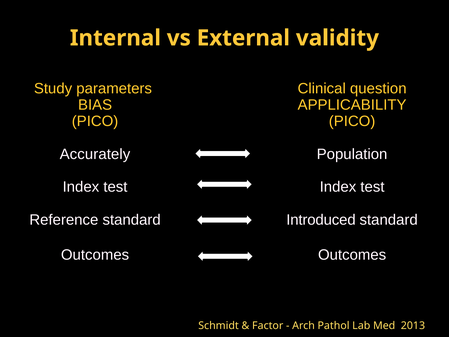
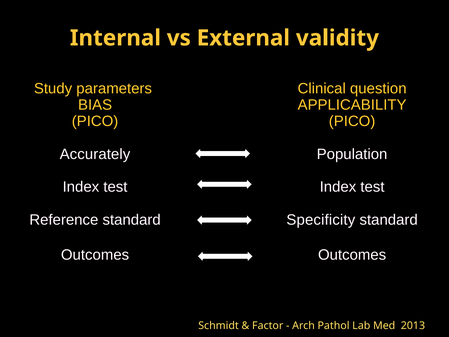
Introduced: Introduced -> Specificity
